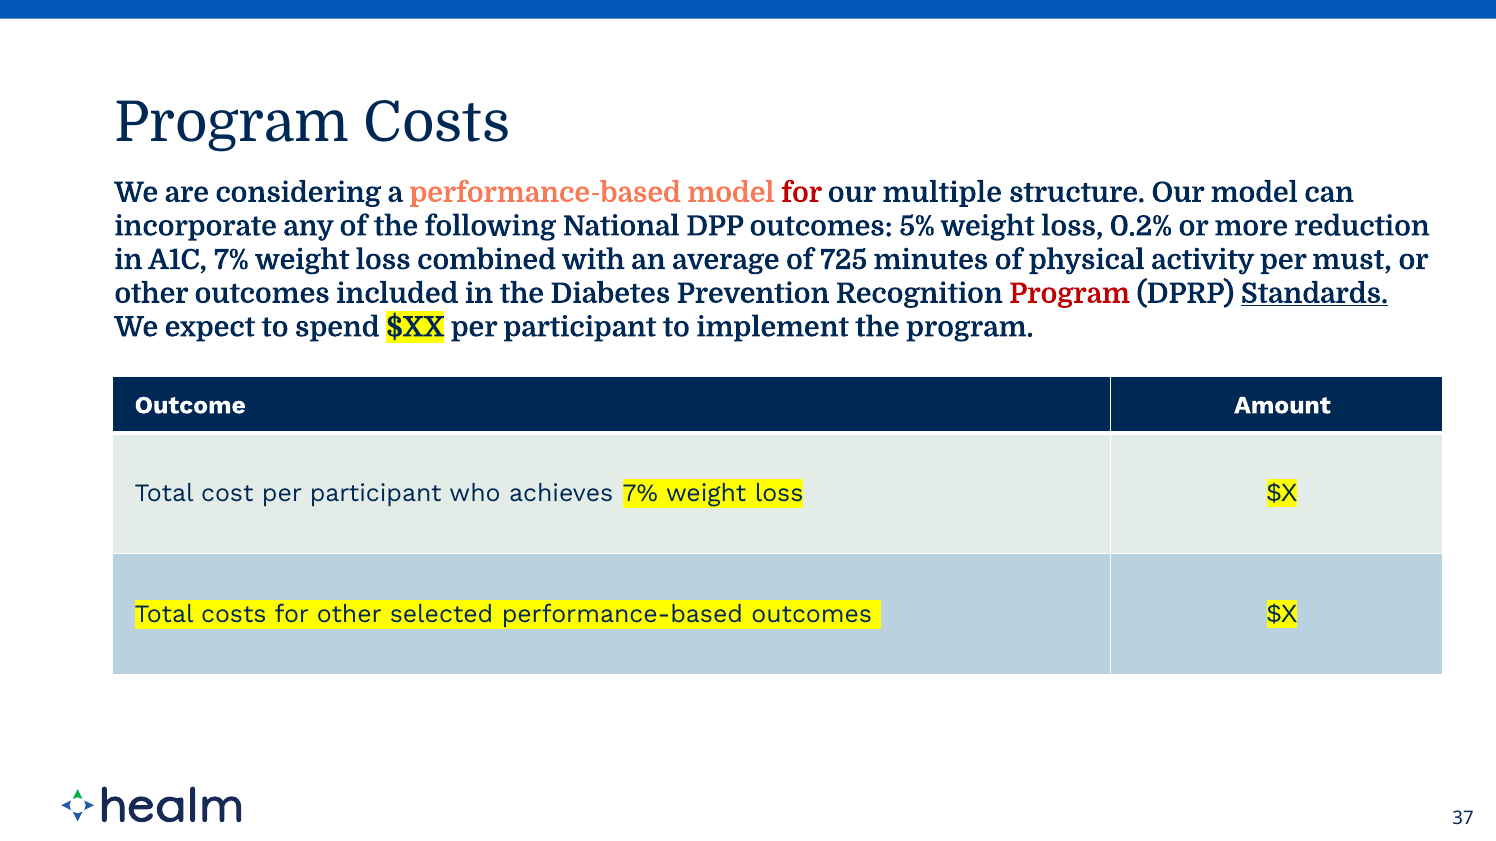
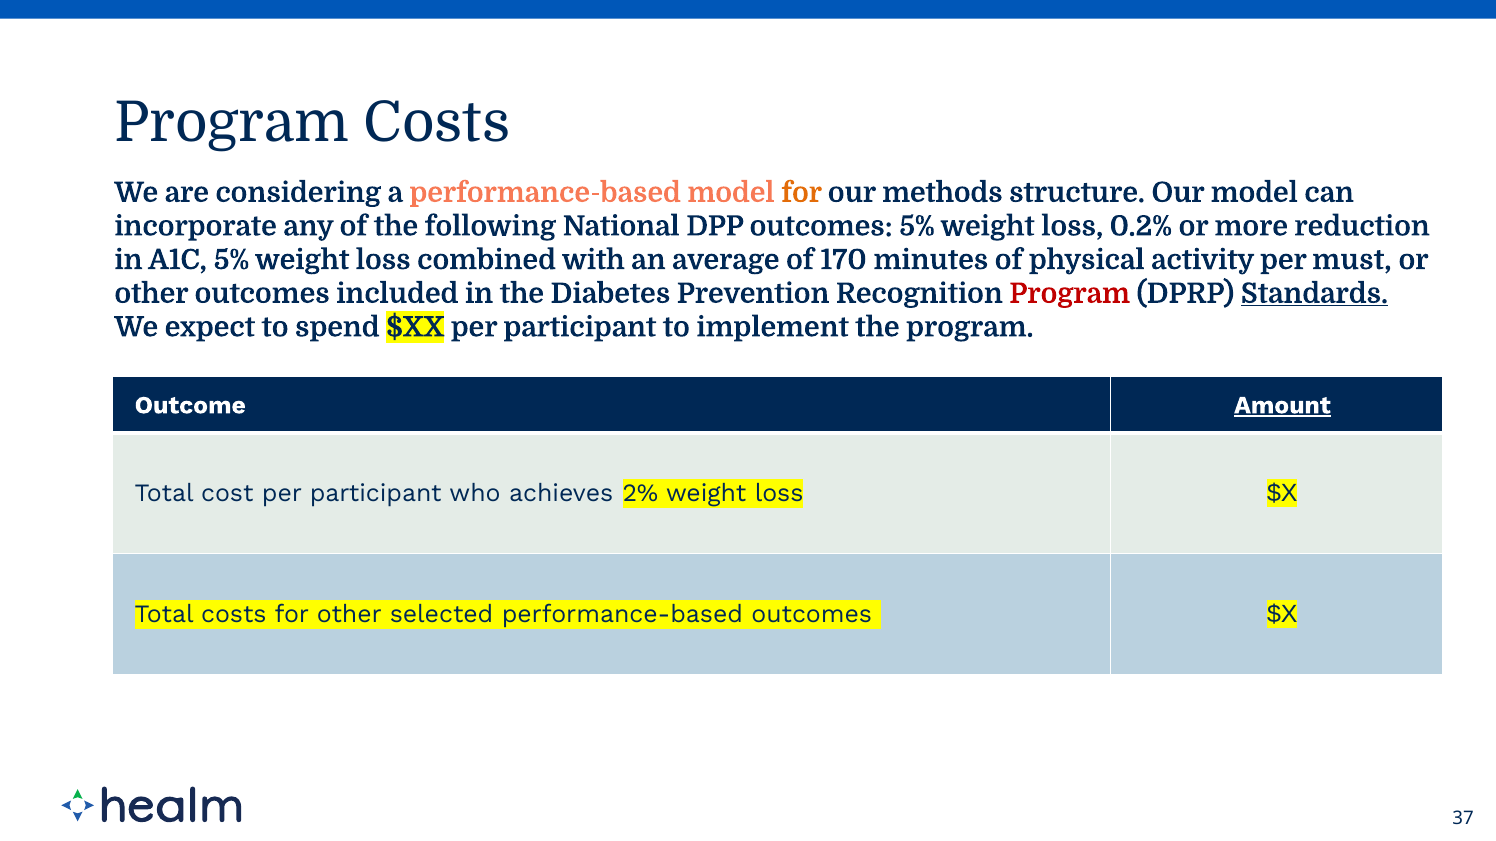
for at (802, 193) colour: red -> orange
multiple: multiple -> methods
A1C 7%: 7% -> 5%
725: 725 -> 170
Amount underline: none -> present
achieves 7%: 7% -> 2%
